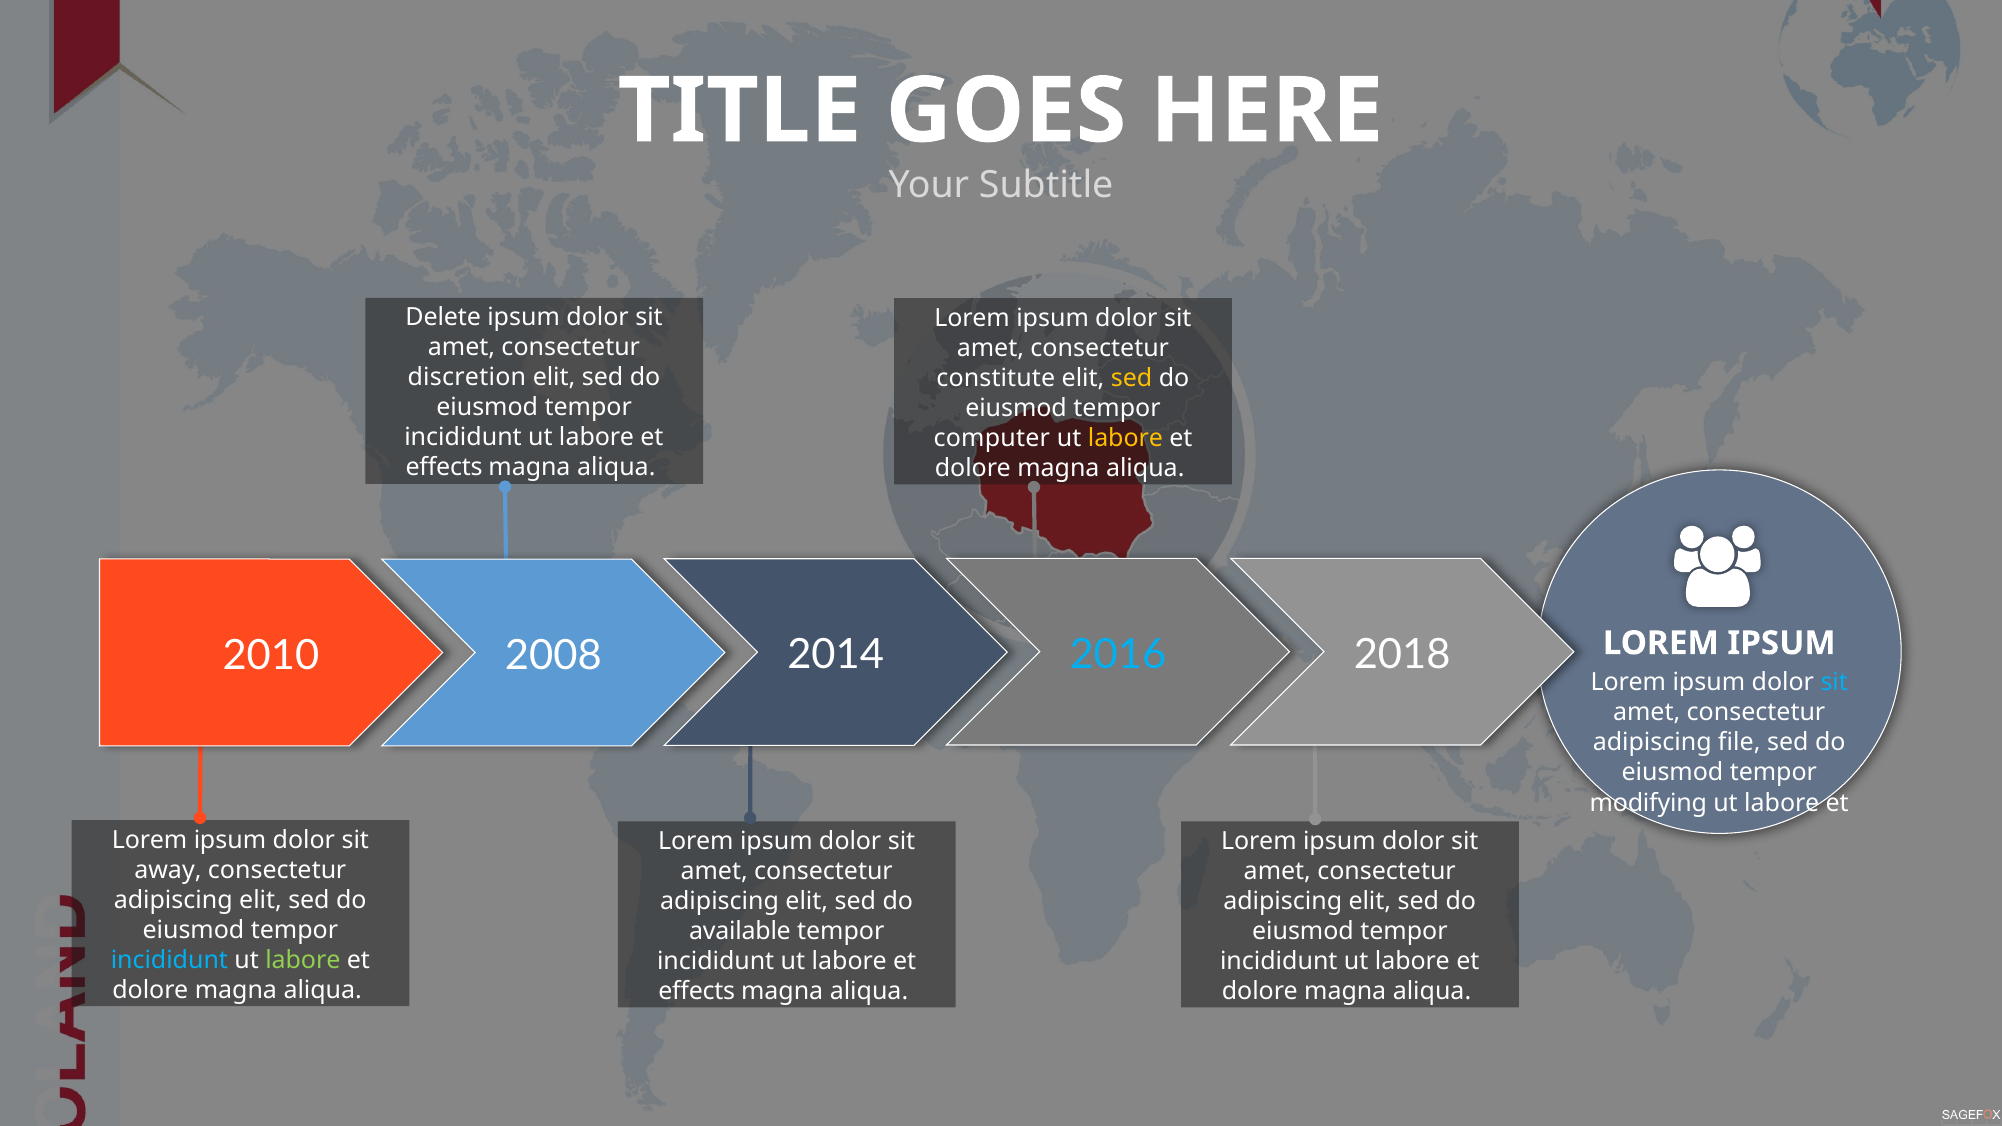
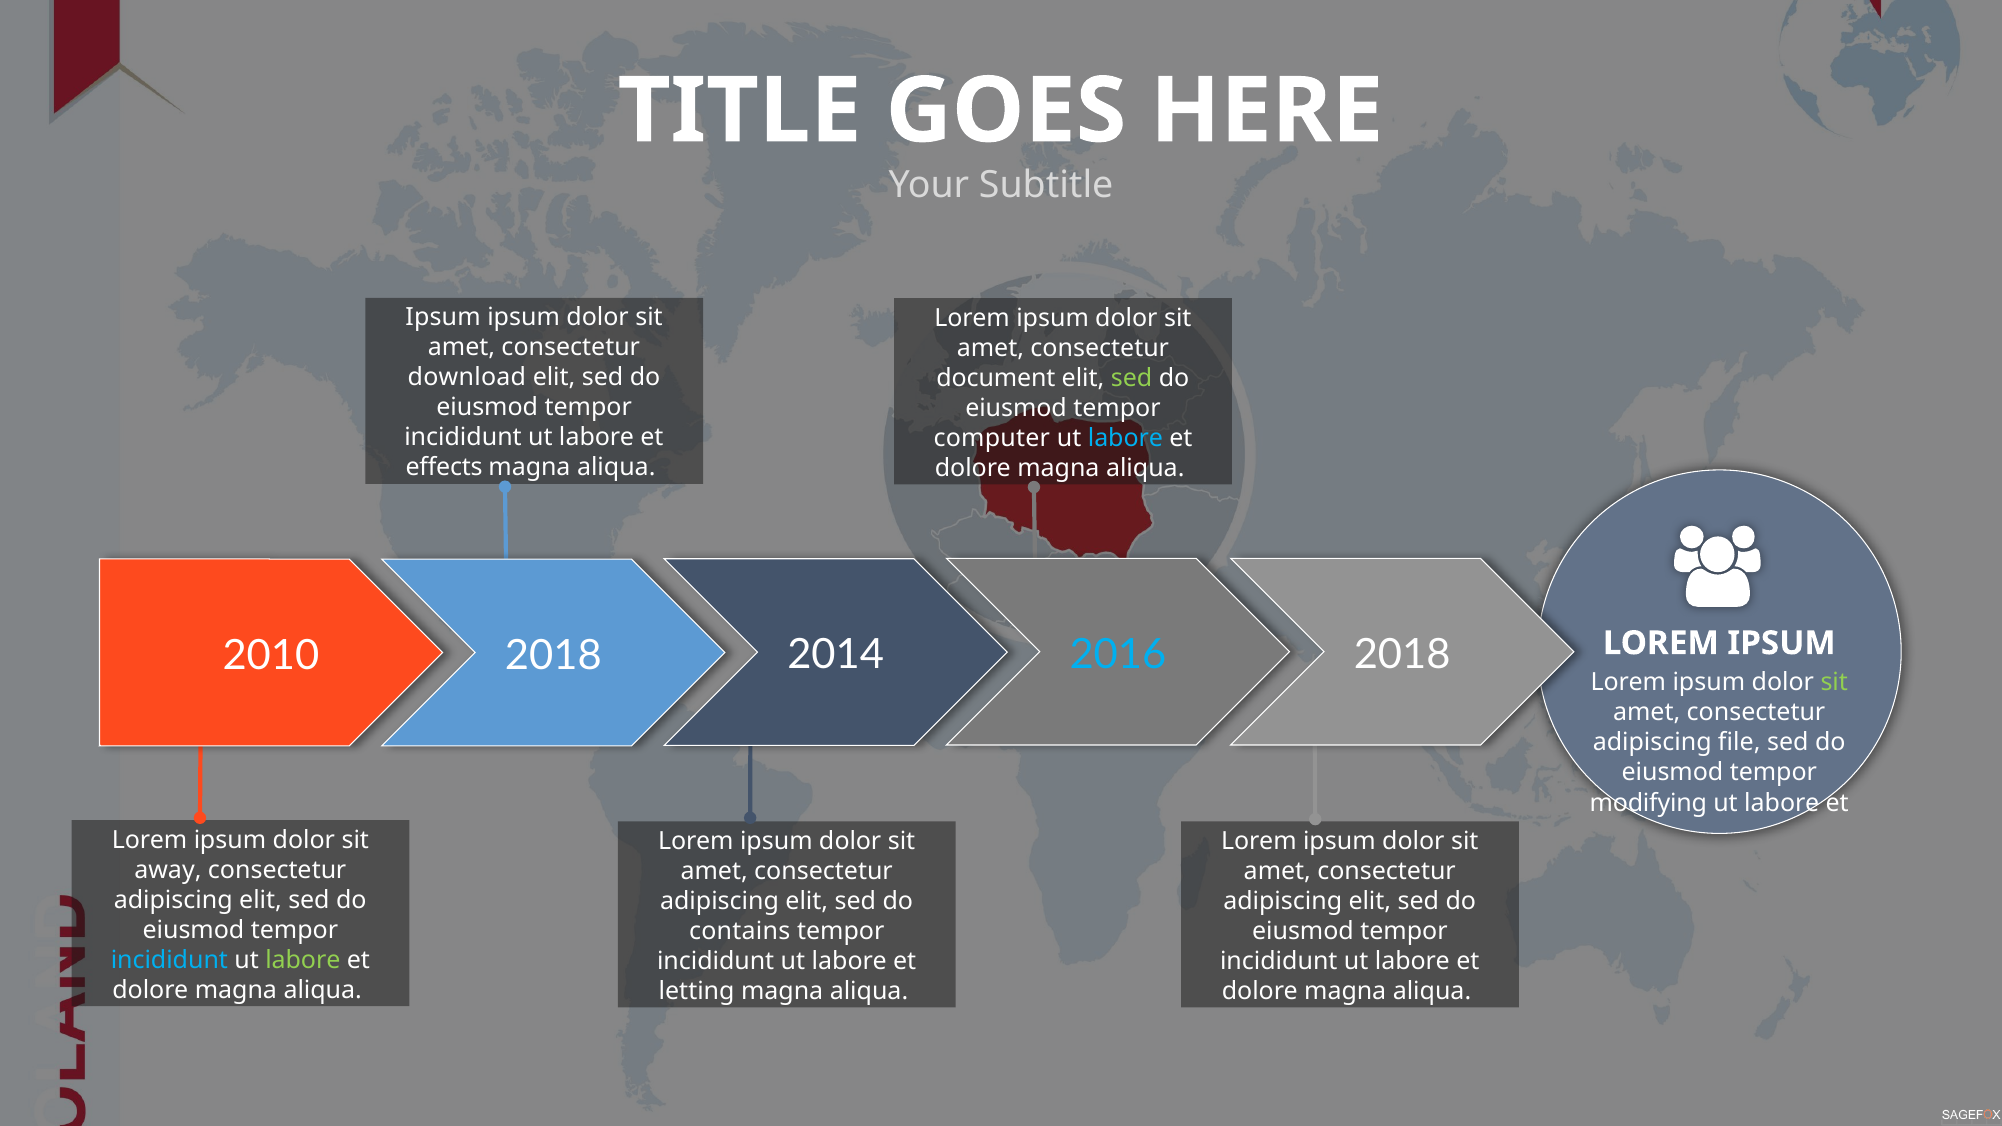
Delete at (443, 318): Delete -> Ipsum
discretion: discretion -> download
constitute: constitute -> document
sed at (1132, 378) colour: yellow -> light green
labore at (1125, 438) colour: yellow -> light blue
2010 2008: 2008 -> 2018
sit at (1834, 683) colour: light blue -> light green
available: available -> contains
effects at (697, 991): effects -> letting
